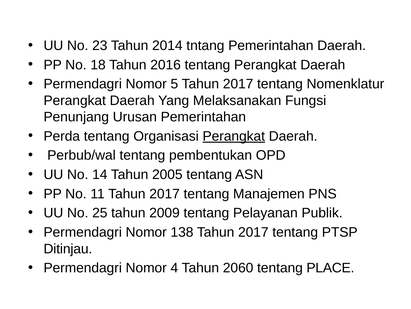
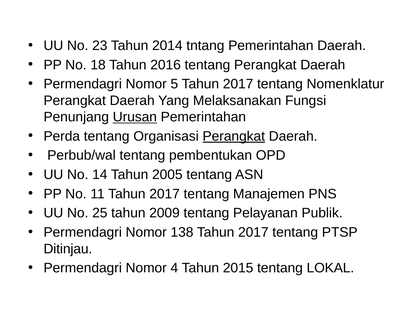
Urusan underline: none -> present
2060: 2060 -> 2015
PLACE: PLACE -> LOKAL
